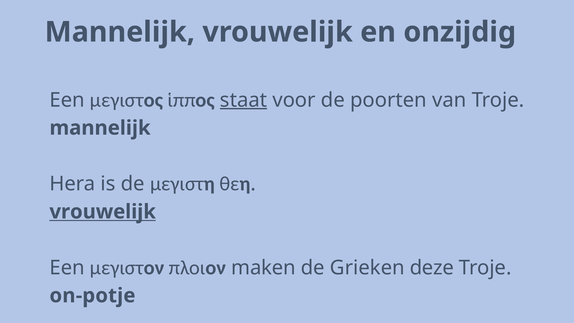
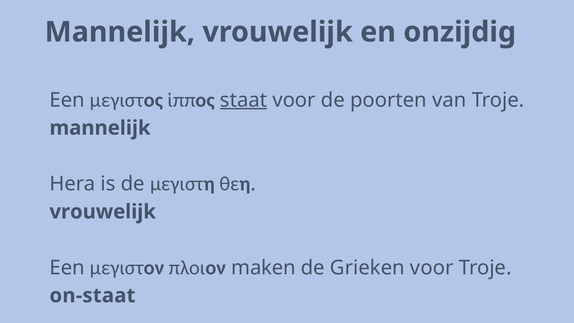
vrouwelijk at (103, 212) underline: present -> none
Grieken deze: deze -> voor
οn-potje: οn-potje -> οn-staat
